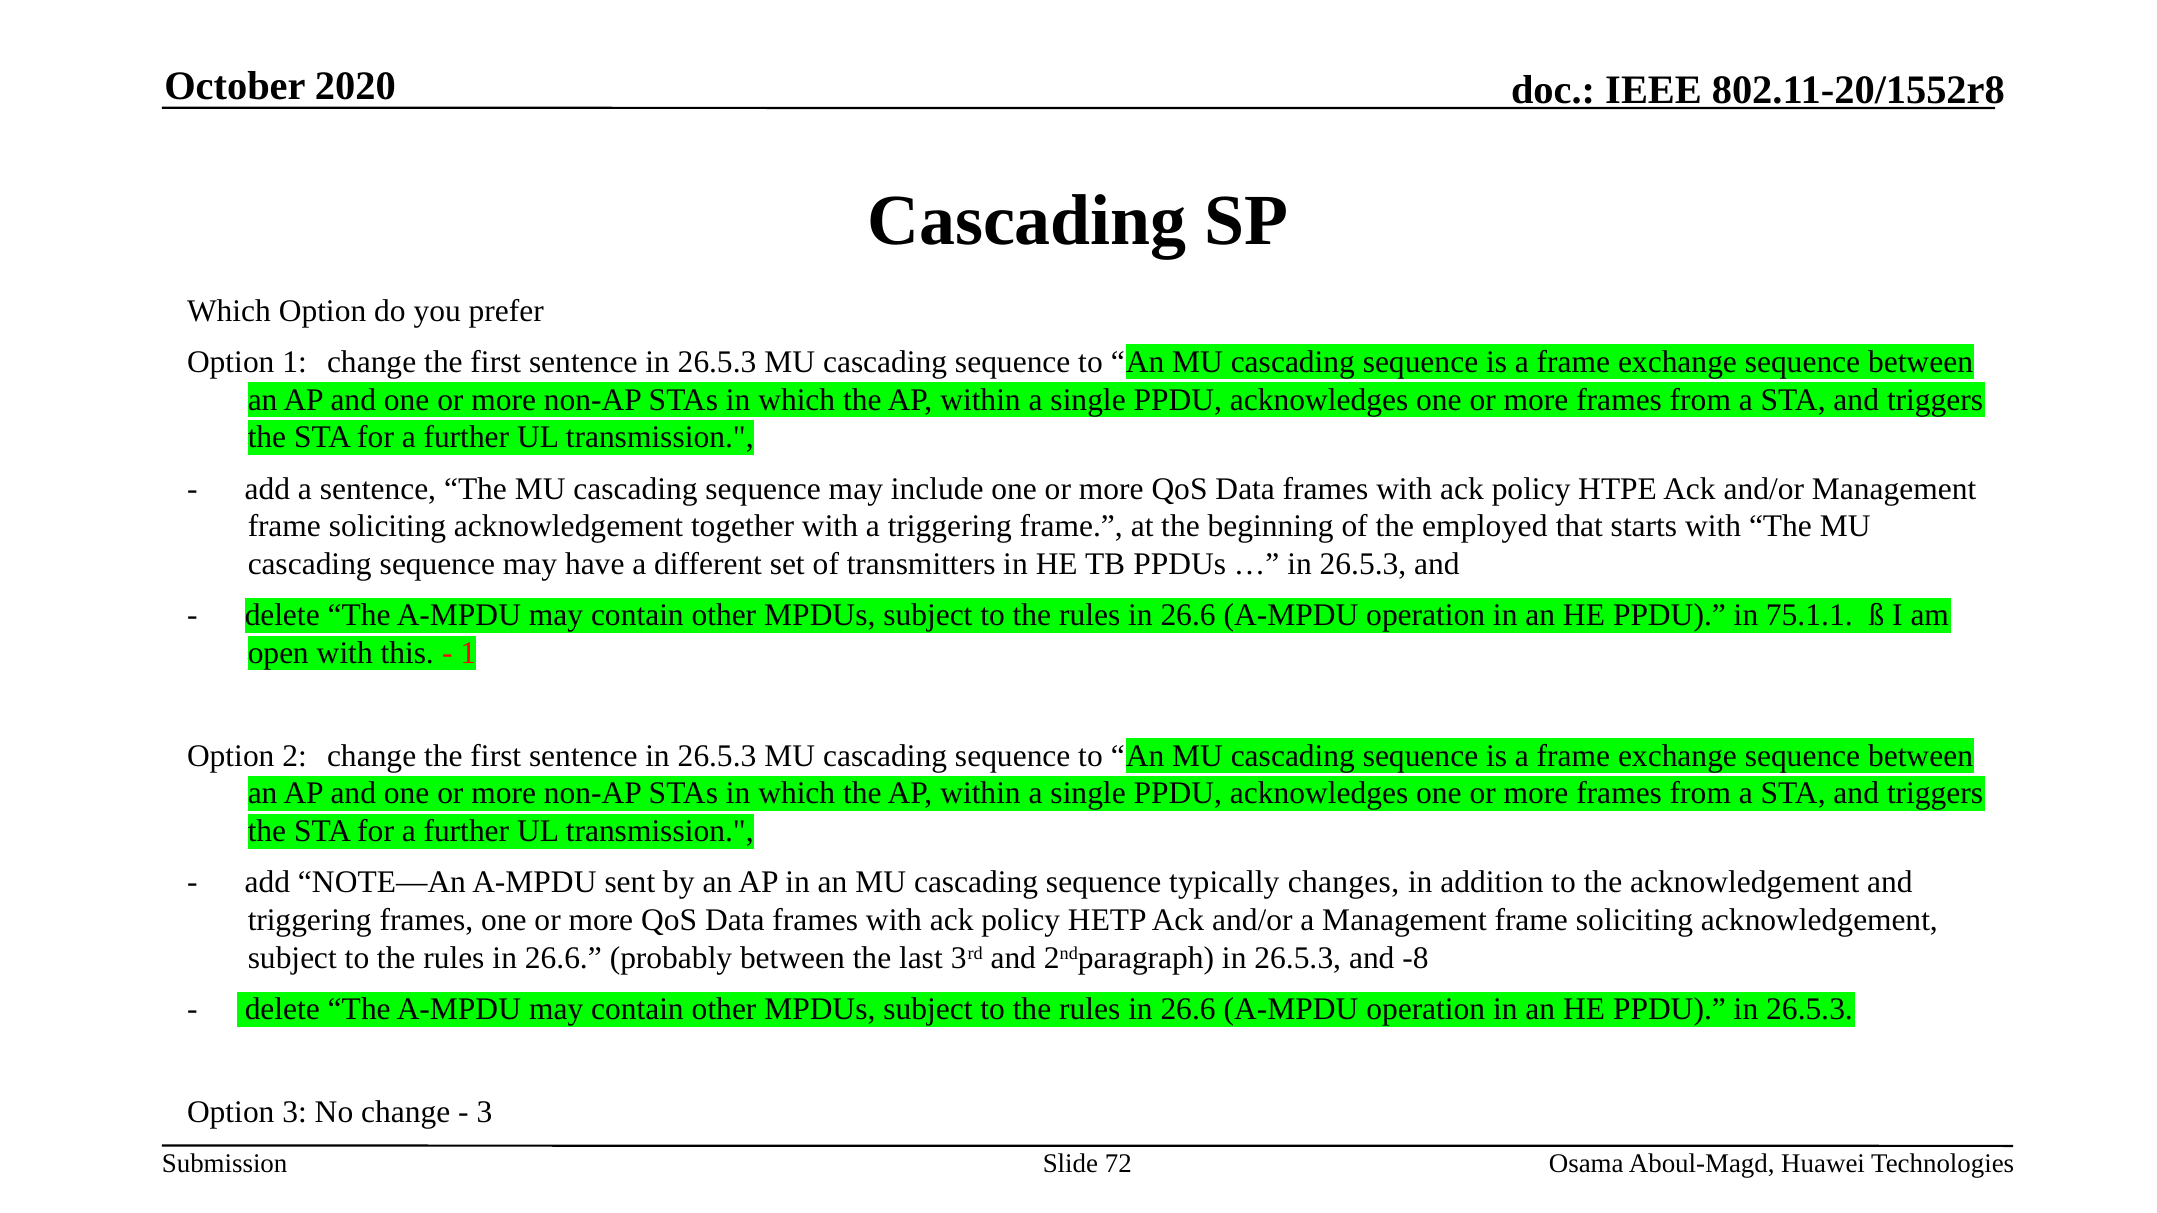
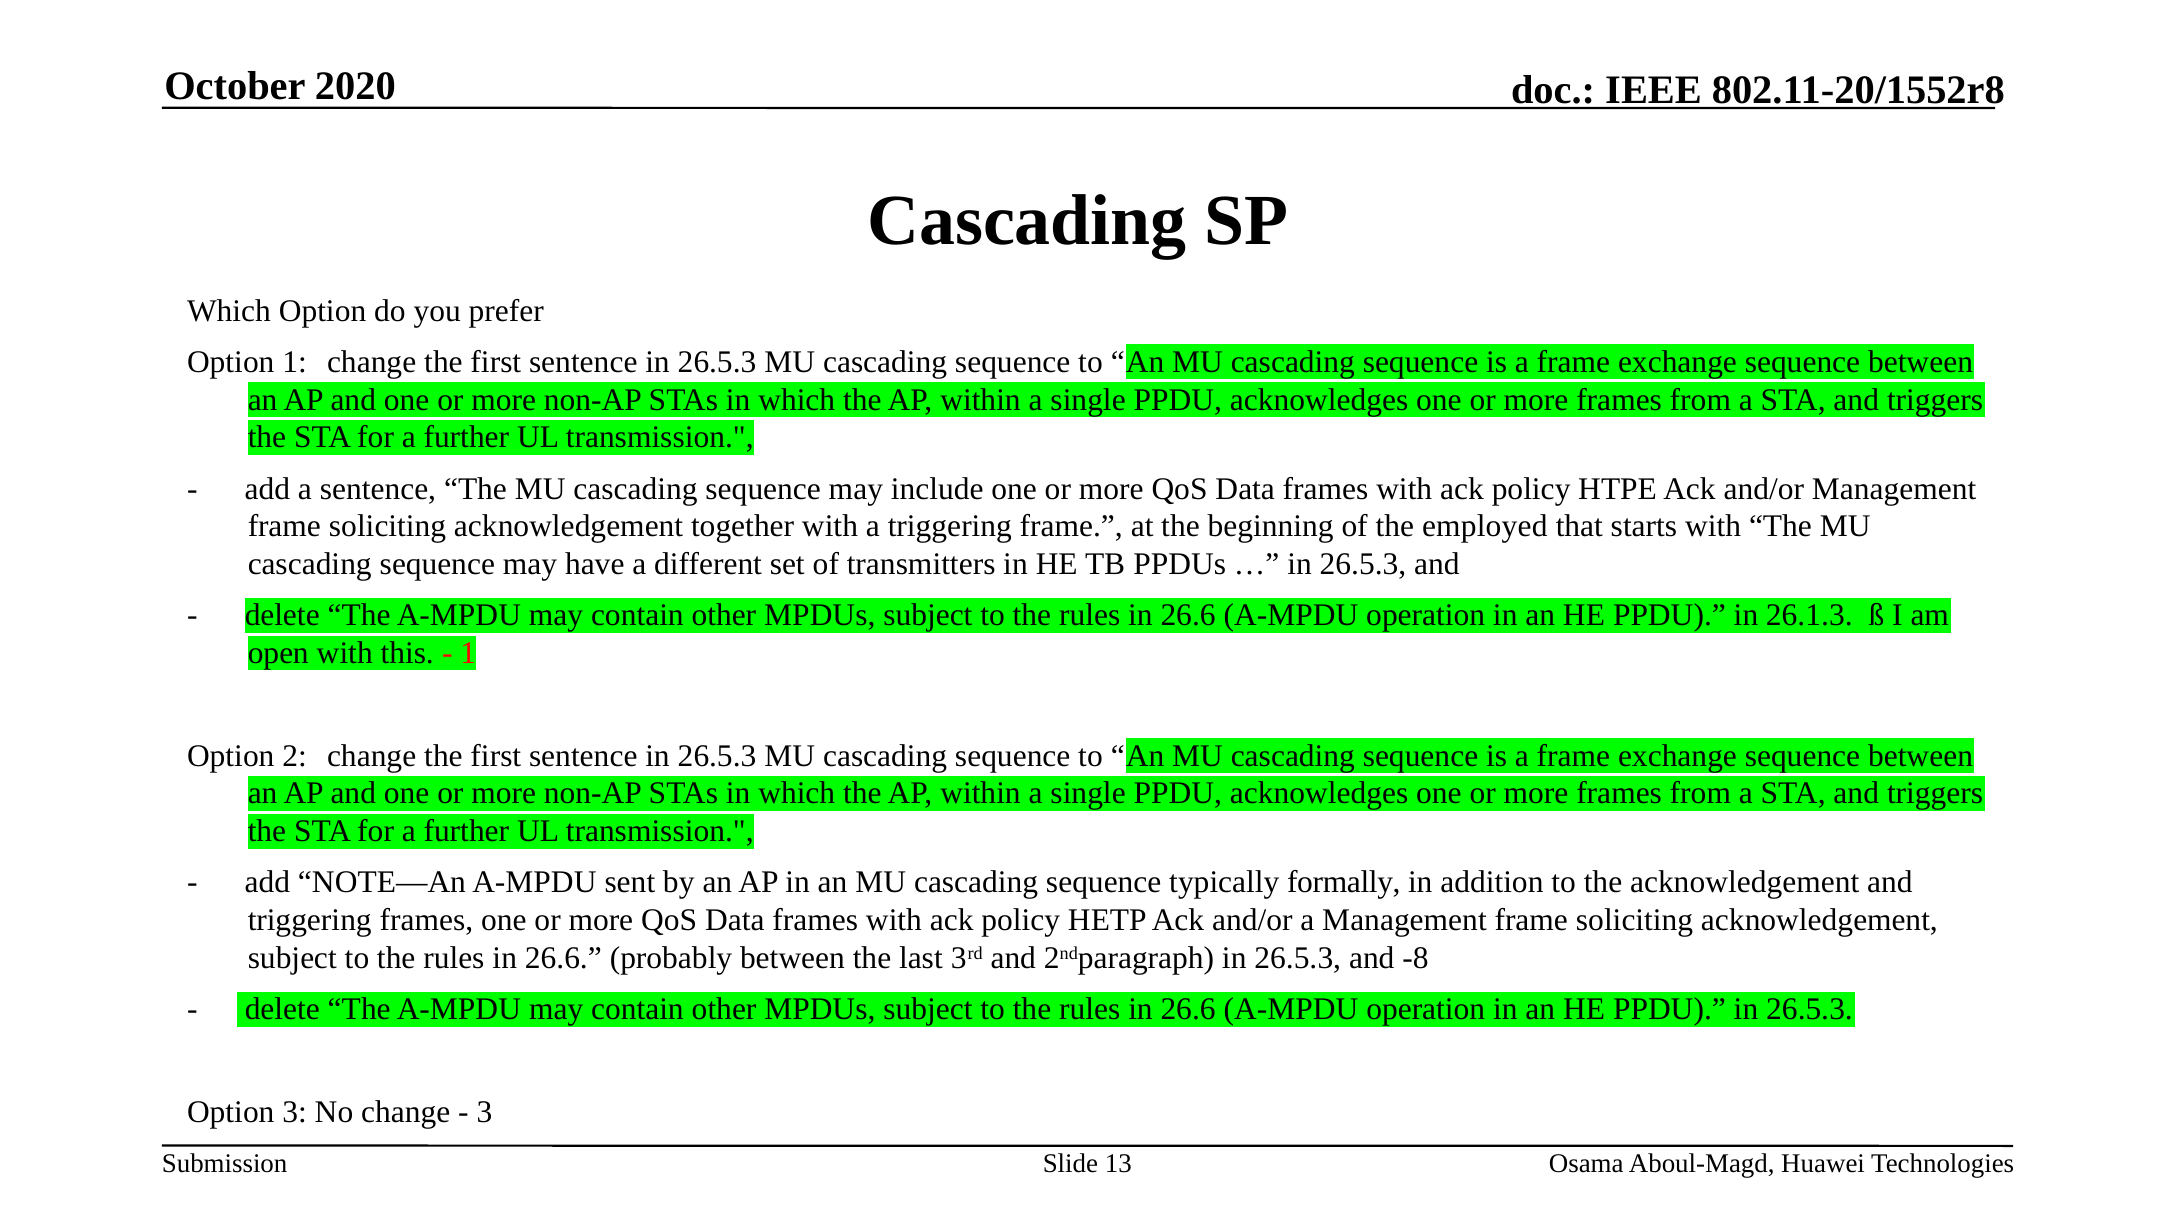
75.1.1: 75.1.1 -> 26.1.3
changes: changes -> formally
72: 72 -> 13
